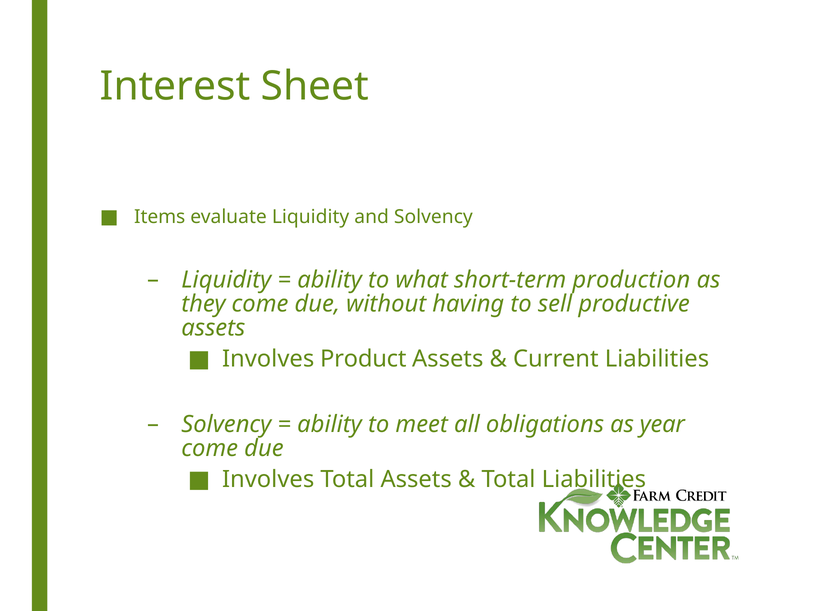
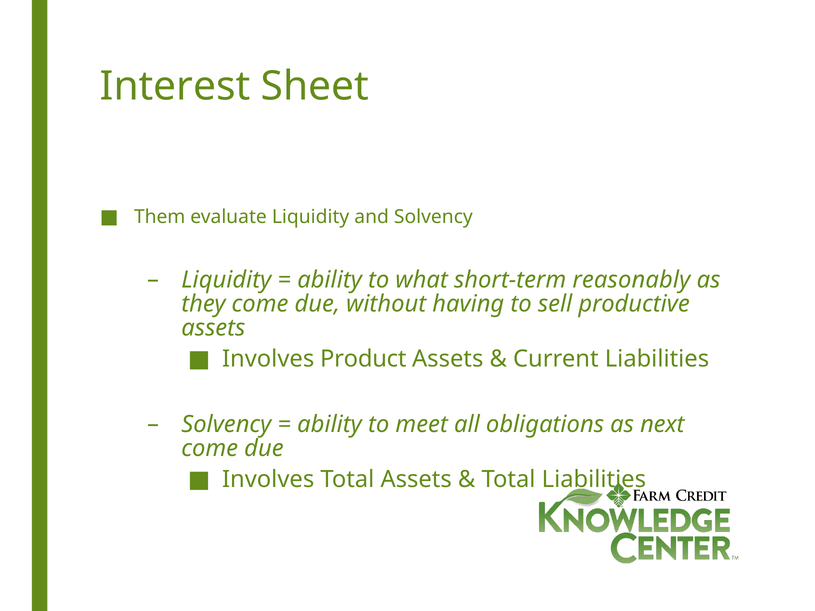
Items: Items -> Them
production: production -> reasonably
year: year -> next
